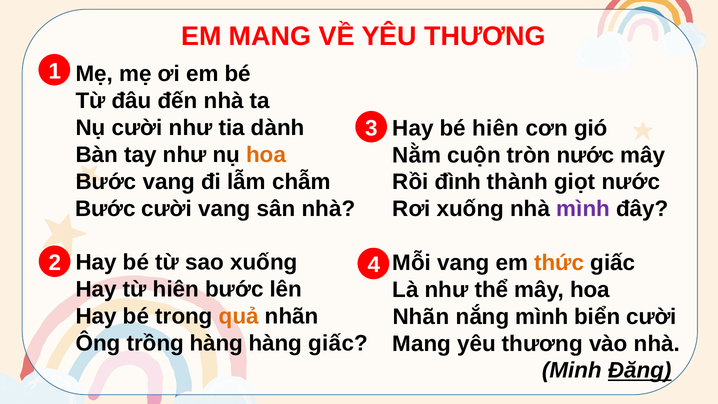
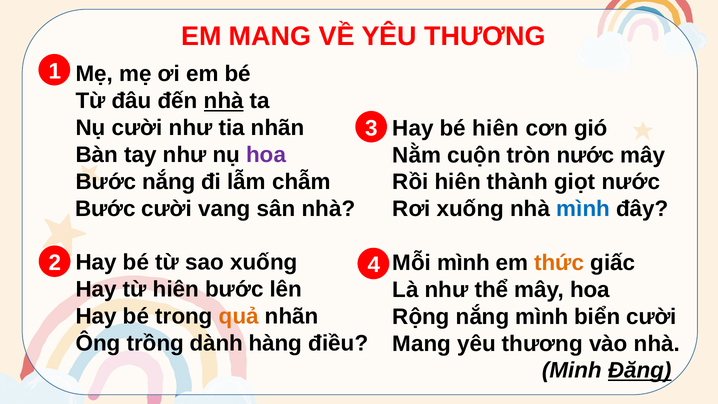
nhà at (224, 101) underline: none -> present
tia dành: dành -> nhãn
hoa at (266, 155) colour: orange -> purple
Bước vang: vang -> nắng
Rồi đình: đình -> hiên
mình at (583, 209) colour: purple -> blue
Mỗi vang: vang -> mình
Nhãn at (421, 317): Nhãn -> Rộng
trồng hàng: hàng -> dành
hàng giấc: giấc -> điều
